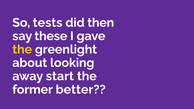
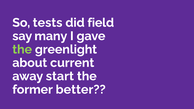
then: then -> field
these: these -> many
the at (22, 49) colour: yellow -> light green
looking: looking -> current
